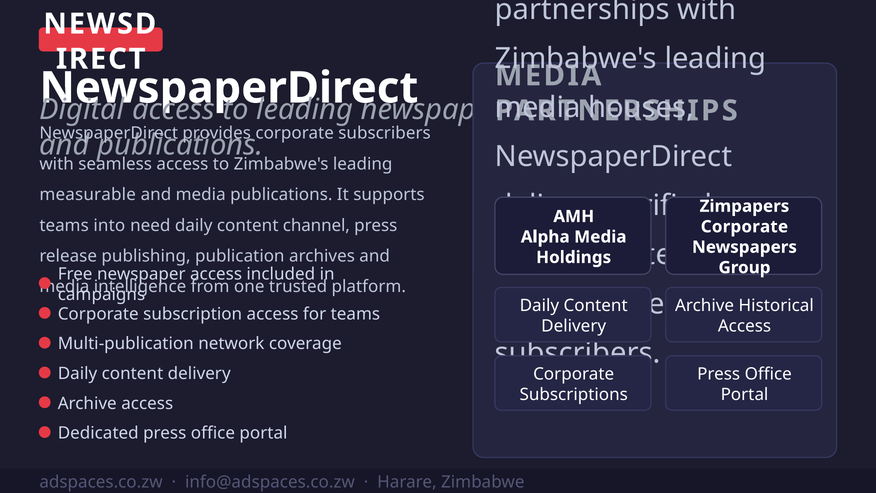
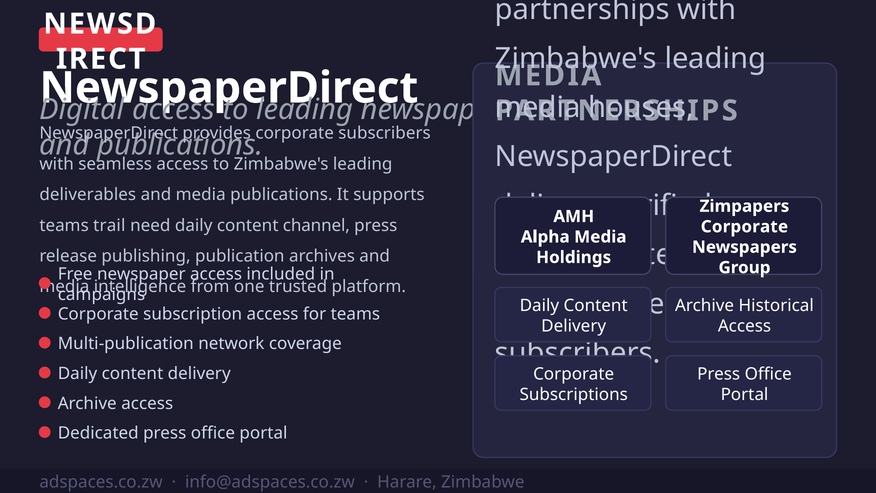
measurable: measurable -> deliverables
into: into -> trail
